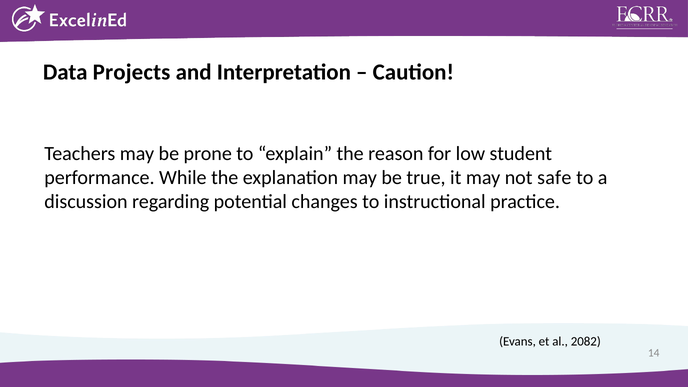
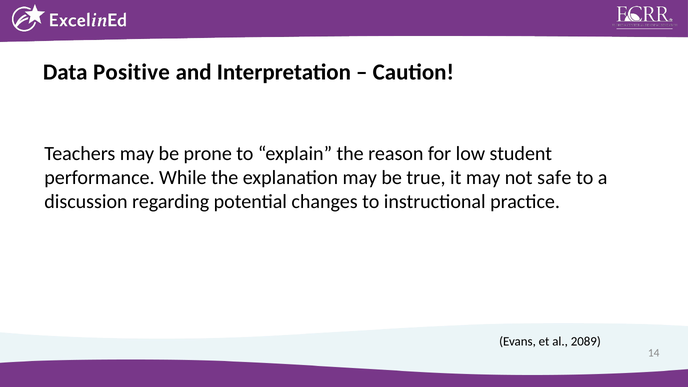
Projects: Projects -> Positive
2082: 2082 -> 2089
